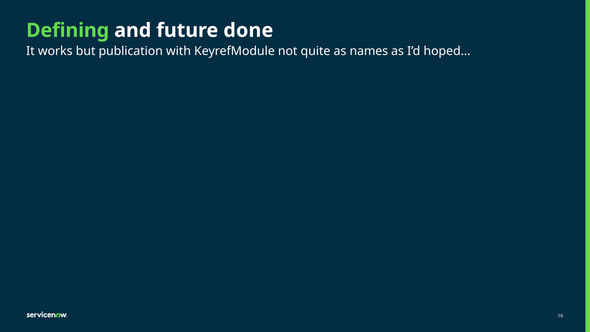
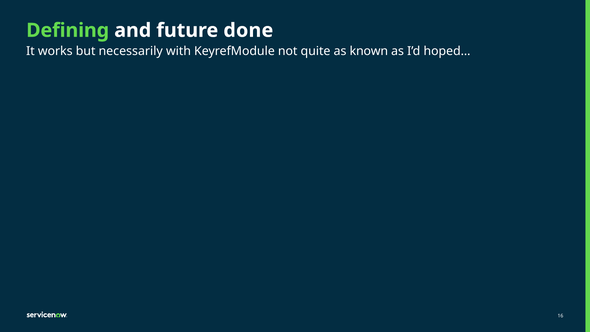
publication: publication -> necessarily
names: names -> known
